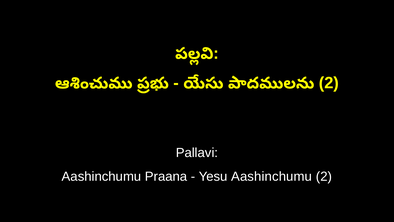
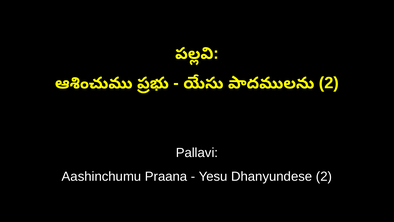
Yesu Aashinchumu: Aashinchumu -> Dhanyundese
